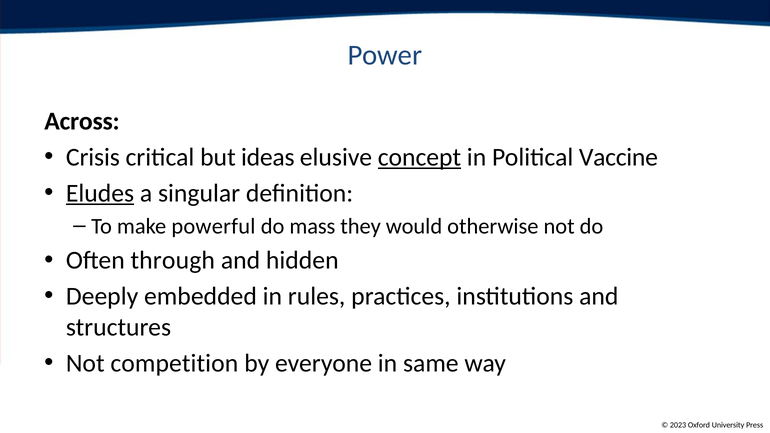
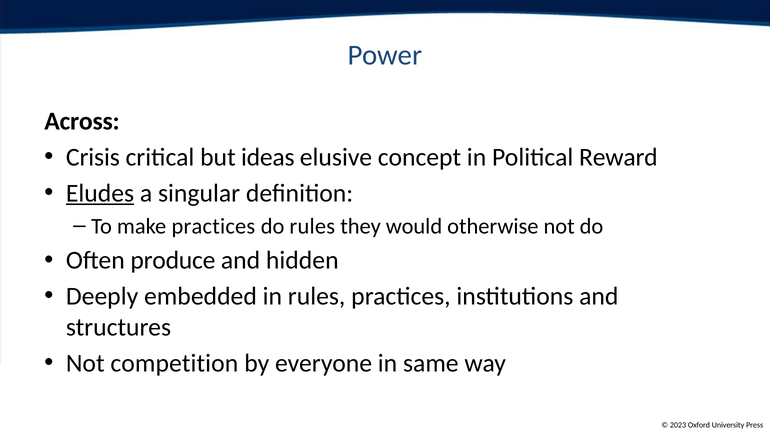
concept underline: present -> none
Vaccine: Vaccine -> Reward
make powerful: powerful -> practices
do mass: mass -> rules
through: through -> produce
